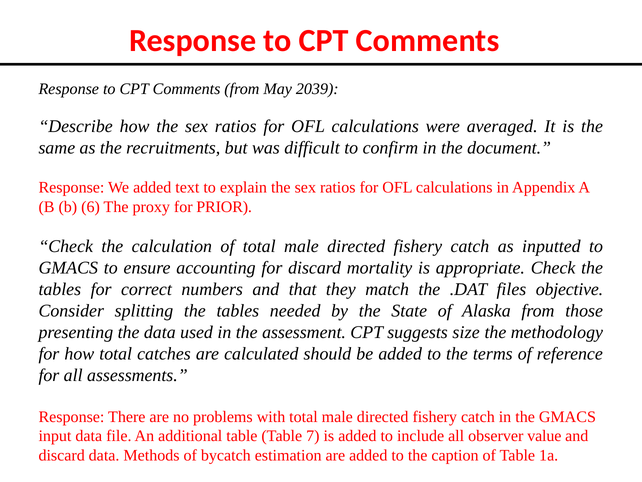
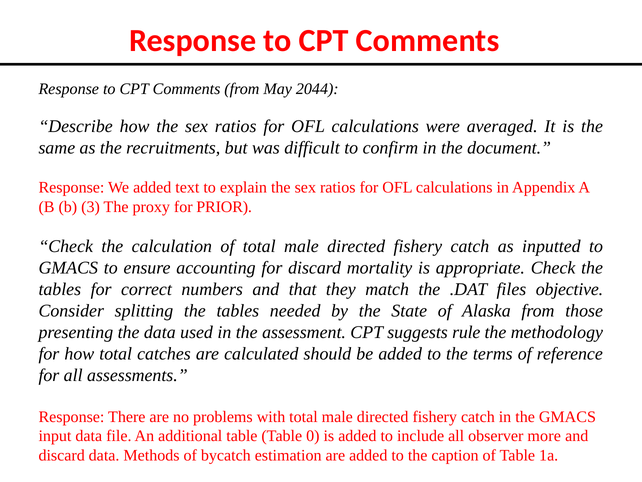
2039: 2039 -> 2044
6: 6 -> 3
size: size -> rule
7: 7 -> 0
value: value -> more
